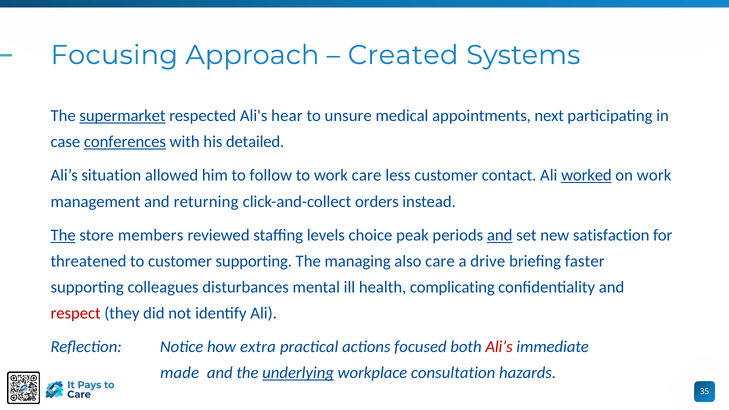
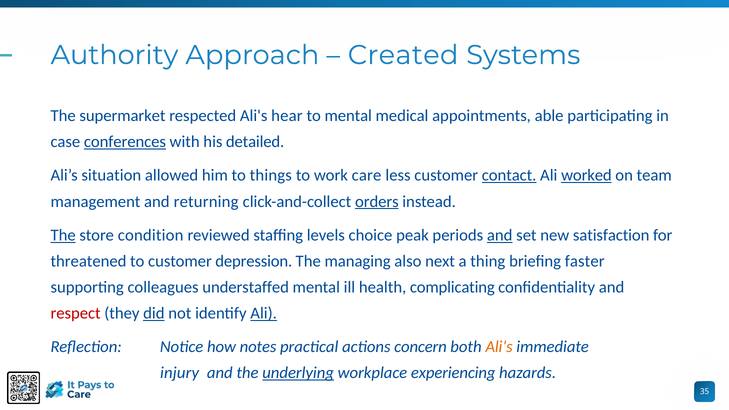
Focusing: Focusing -> Authority
supermarket underline: present -> none
to unsure: unsure -> mental
next: next -> able
follow: follow -> things
contact underline: none -> present
on work: work -> team
orders underline: none -> present
members: members -> condition
customer supporting: supporting -> depression
also care: care -> next
drive: drive -> thing
disturbances: disturbances -> understaffed
did underline: none -> present
Ali at (264, 313) underline: none -> present
extra: extra -> notes
focused: focused -> concern
Ali’s at (499, 347) colour: red -> orange
made: made -> injury
consultation: consultation -> experiencing
